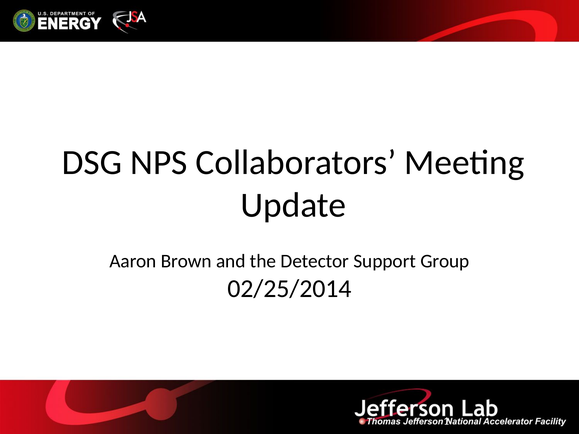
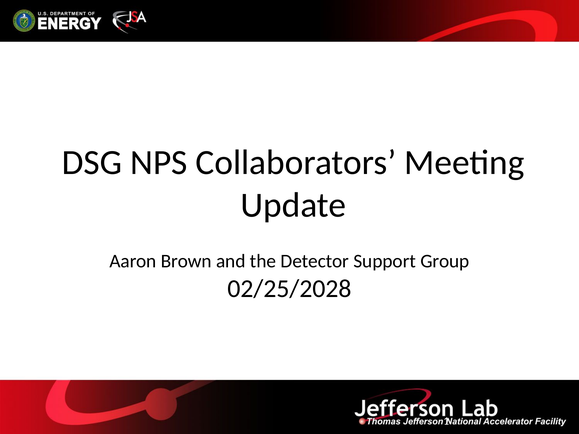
02/25/2014: 02/25/2014 -> 02/25/2028
